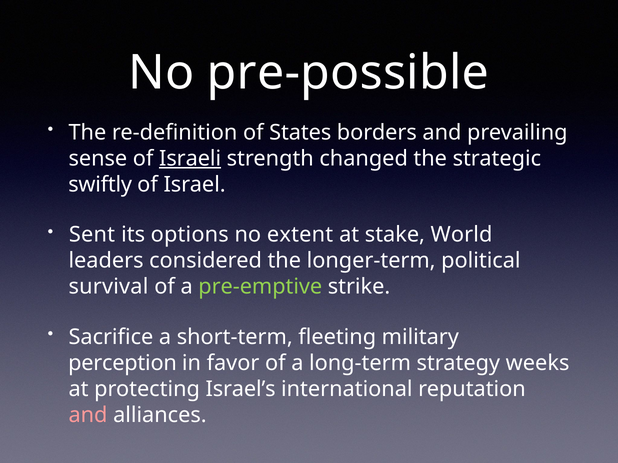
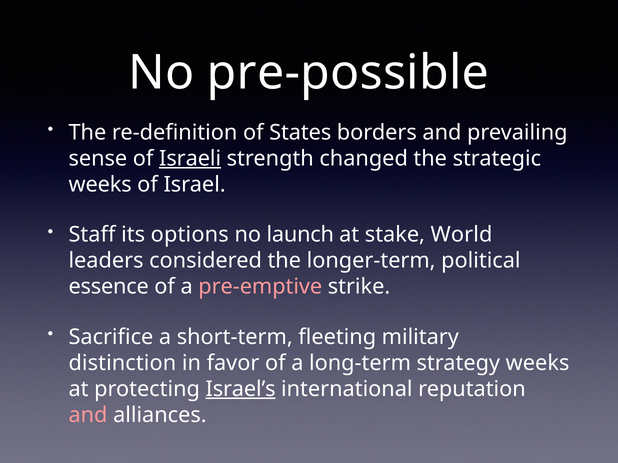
swiftly at (100, 185): swiftly -> weeks
Sent: Sent -> Staff
extent: extent -> launch
survival: survival -> essence
pre-emptive colour: light green -> pink
perception: perception -> distinction
Israel’s underline: none -> present
